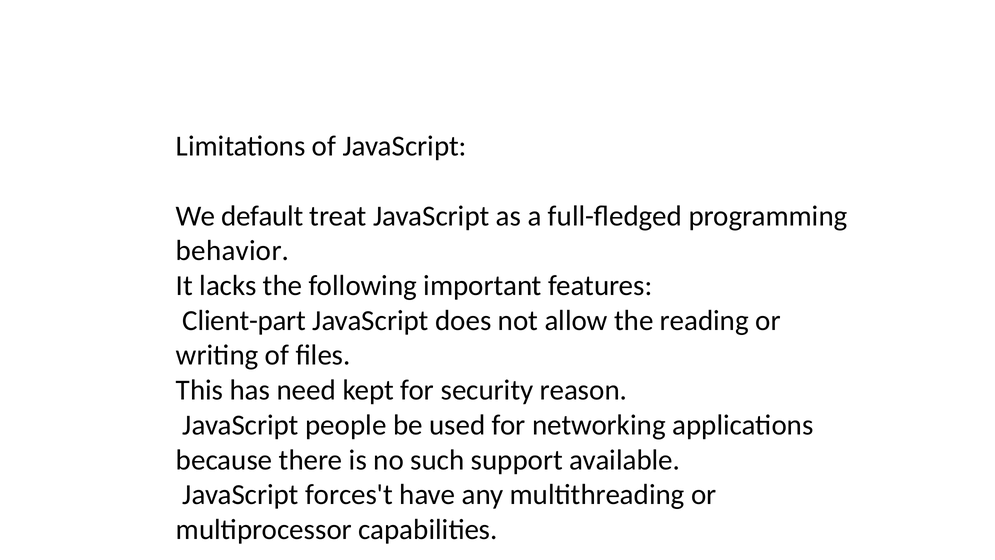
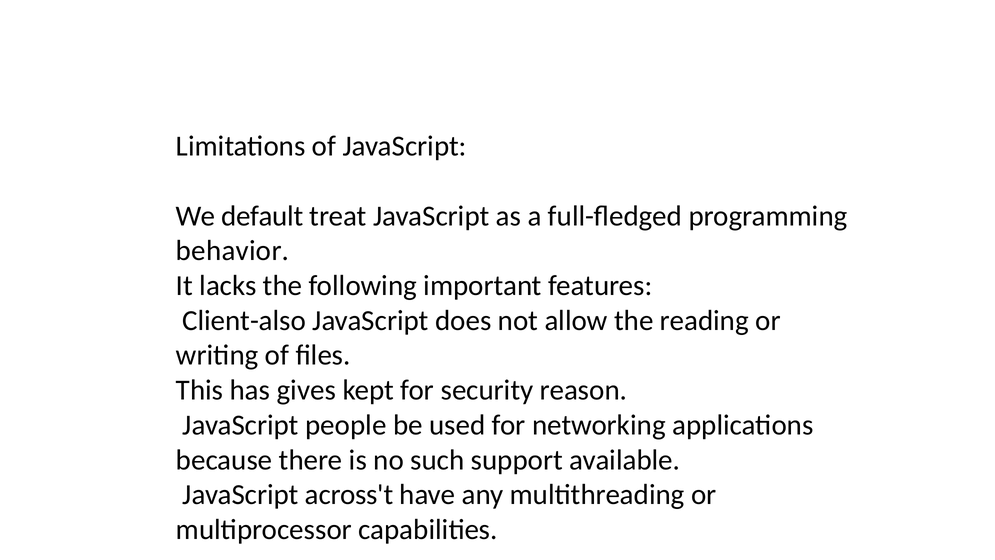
Client-part: Client-part -> Client-also
need: need -> gives
forces't: forces't -> across't
